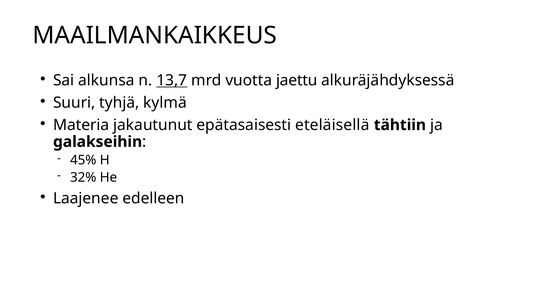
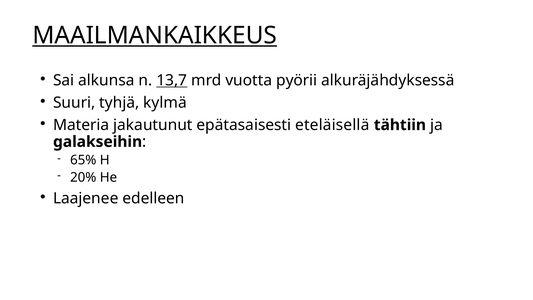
MAAILMANKAIKKEUS underline: none -> present
jaettu: jaettu -> pyörii
45%: 45% -> 65%
32%: 32% -> 20%
